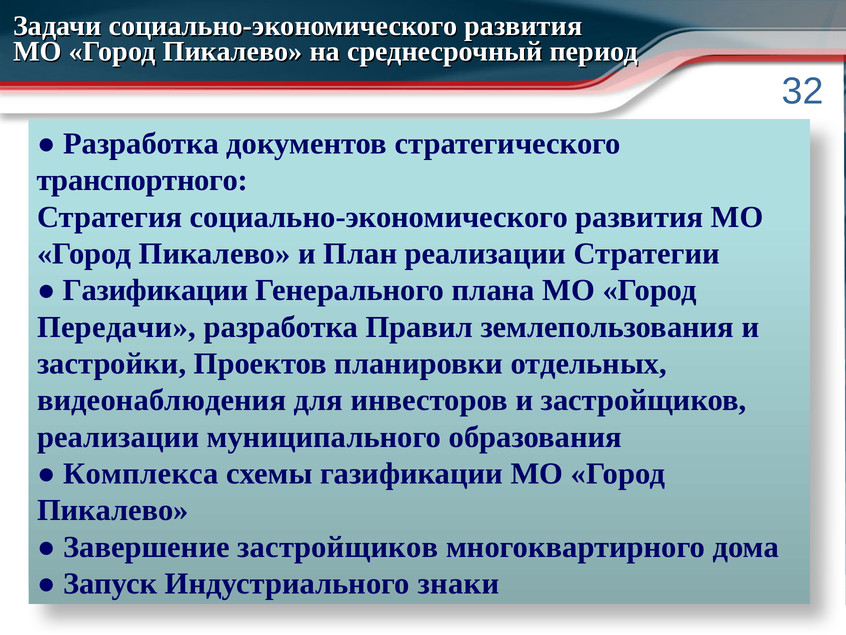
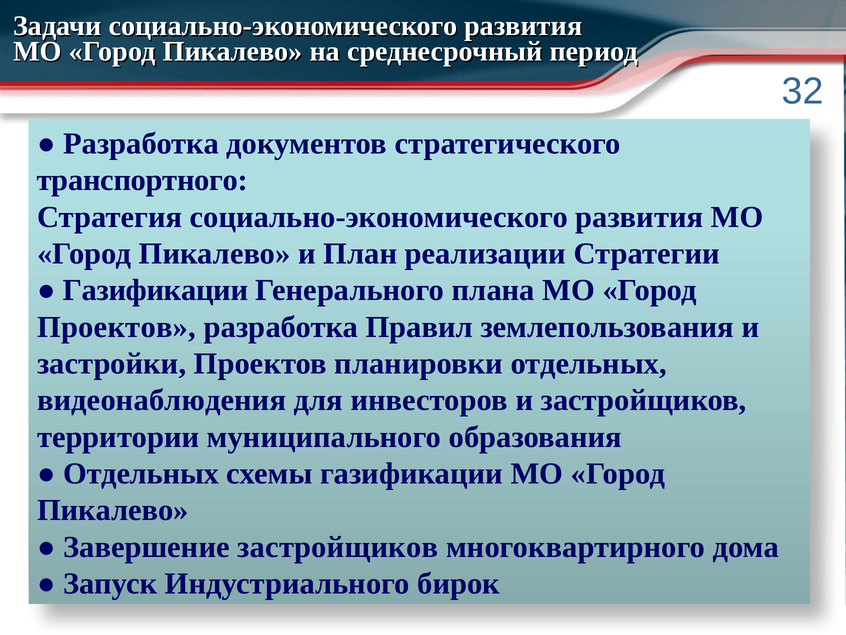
Передачи at (117, 327): Передачи -> Проектов
реализации at (118, 437): реализации -> территории
Комплекса at (141, 473): Комплекса -> Отдельных
знаки: знаки -> бирок
